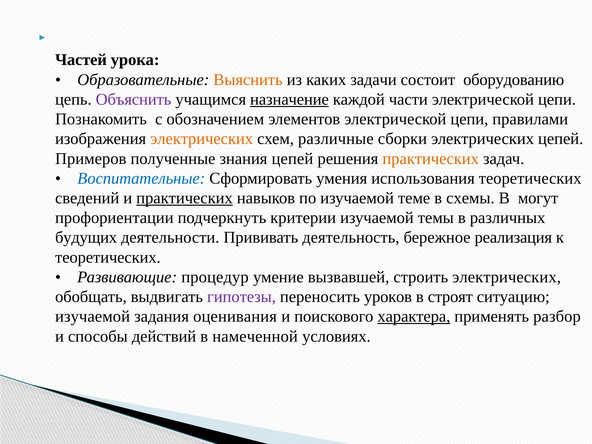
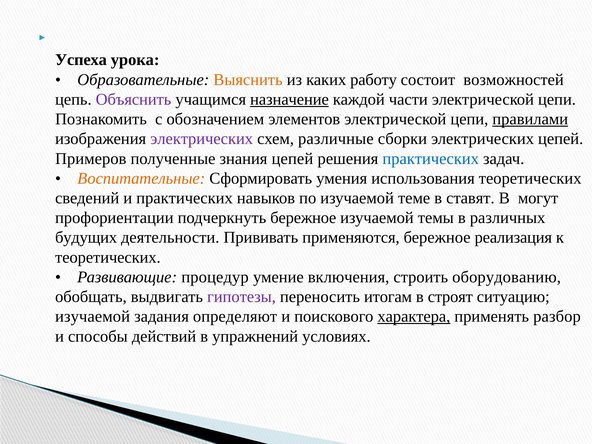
Частей: Частей -> Успеха
задачи: задачи -> работу
оборудованию: оборудованию -> возможностей
правилами underline: none -> present
электрических at (202, 139) colour: orange -> purple
практических at (431, 159) colour: orange -> blue
Воспитательные colour: blue -> orange
практических at (185, 198) underline: present -> none
схемы: схемы -> ставят
подчеркнуть критерии: критерии -> бережное
деятельность: деятельность -> применяются
вызвавшей: вызвавшей -> включения
строить электрических: электрических -> оборудованию
уроков: уроков -> итогам
оценивания: оценивания -> определяют
намеченной: намеченной -> упражнений
